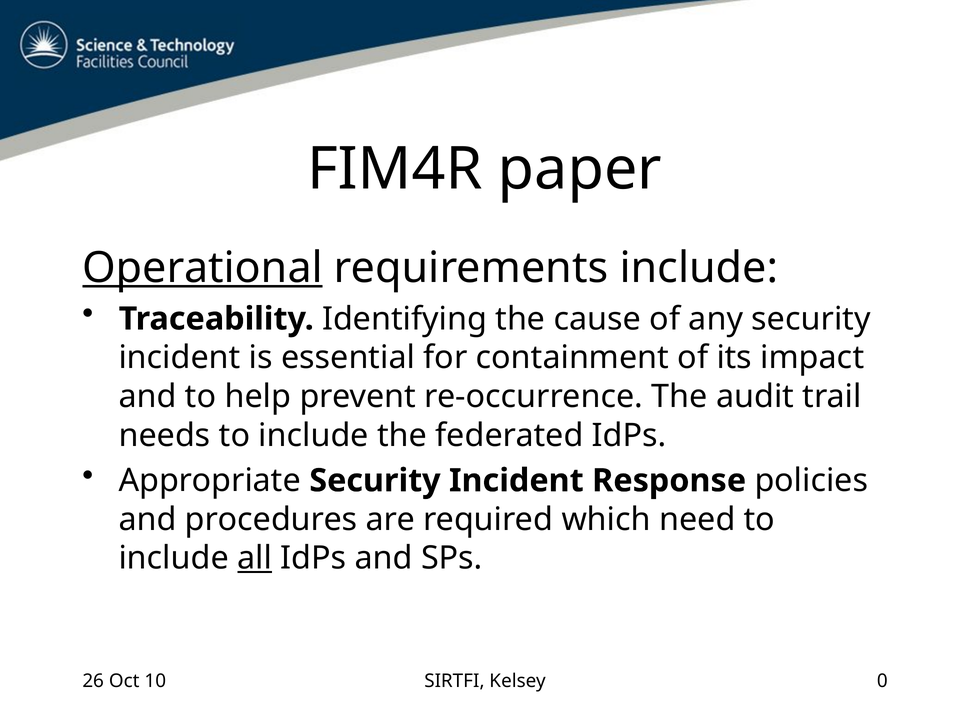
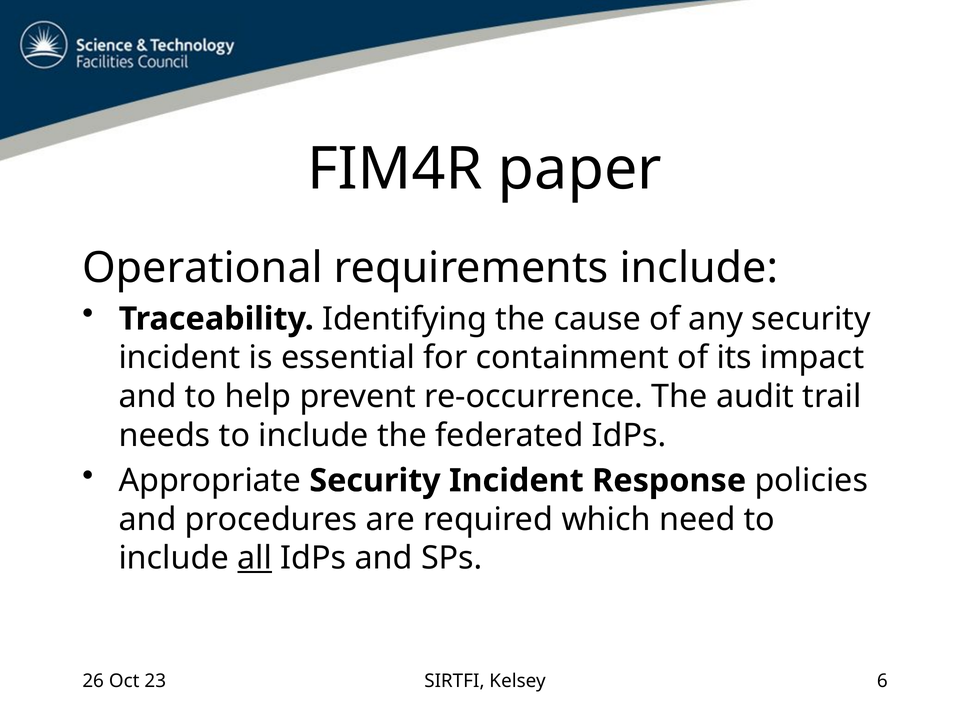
Operational underline: present -> none
10: 10 -> 23
0: 0 -> 6
